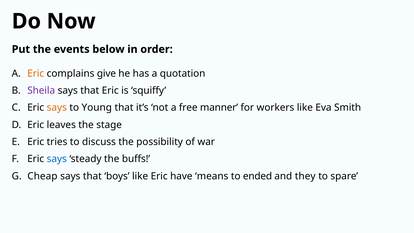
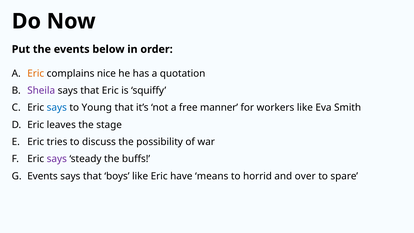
give: give -> nice
says at (57, 108) colour: orange -> blue
says at (57, 159) colour: blue -> purple
Cheap at (42, 176): Cheap -> Events
ended: ended -> horrid
they: they -> over
